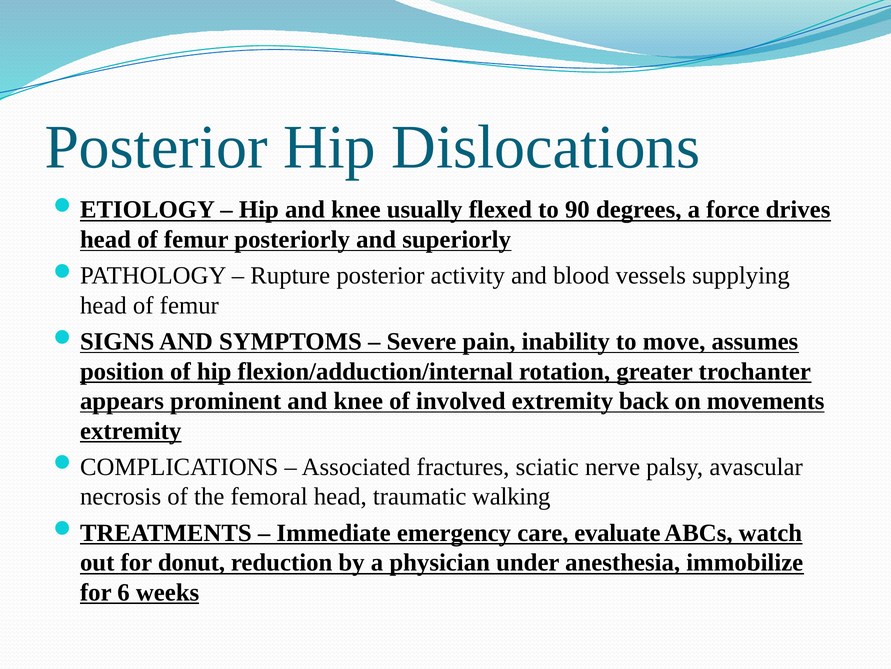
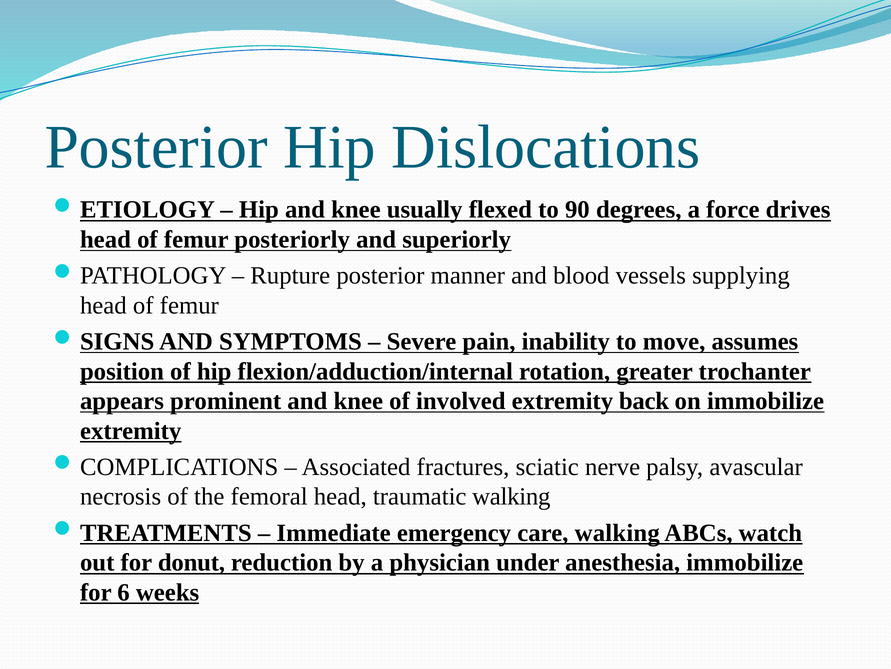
activity: activity -> manner
on movements: movements -> immobilize
care evaluate: evaluate -> walking
